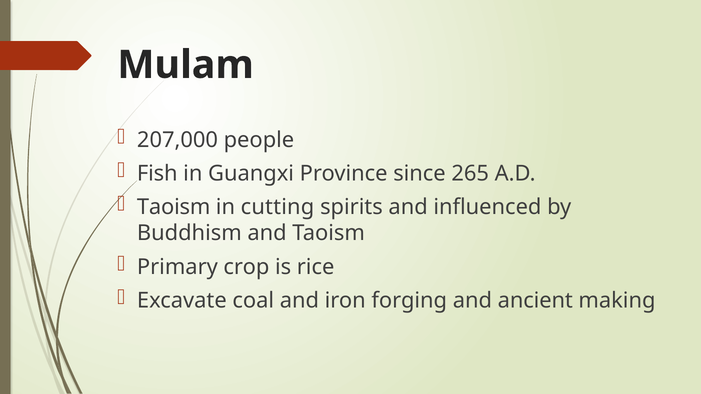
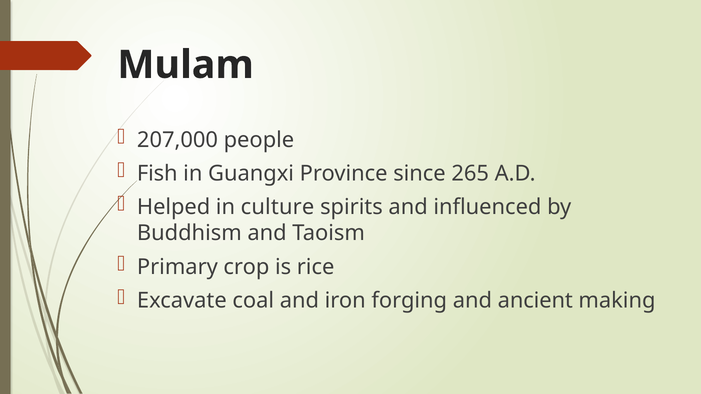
Taoism at (174, 207): Taoism -> Helped
cutting: cutting -> culture
